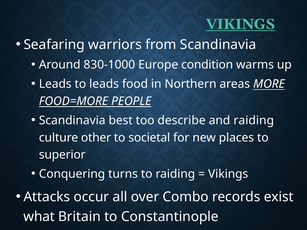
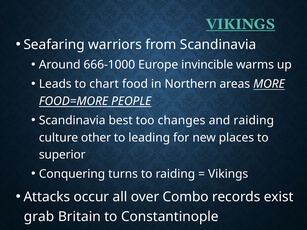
830-1000: 830-1000 -> 666-1000
condition: condition -> invincible
to leads: leads -> chart
describe: describe -> changes
societal: societal -> leading
what: what -> grab
